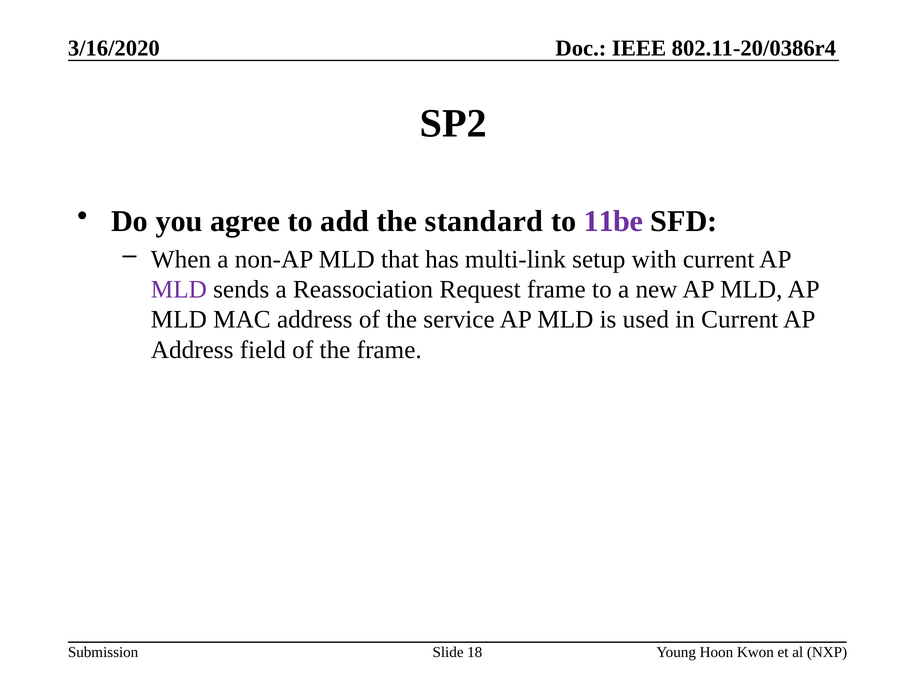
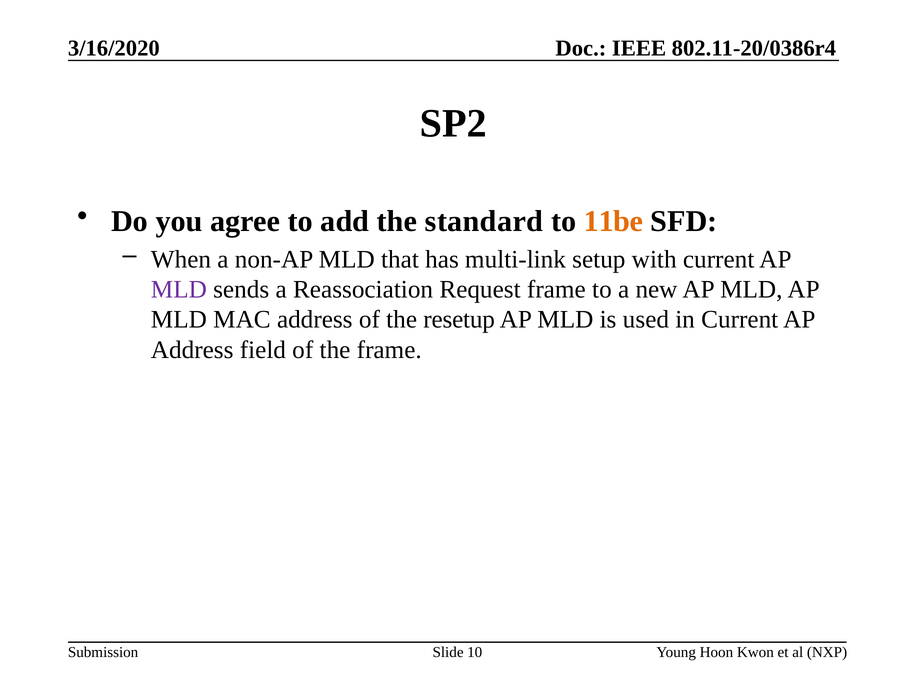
11be colour: purple -> orange
service: service -> resetup
18: 18 -> 10
